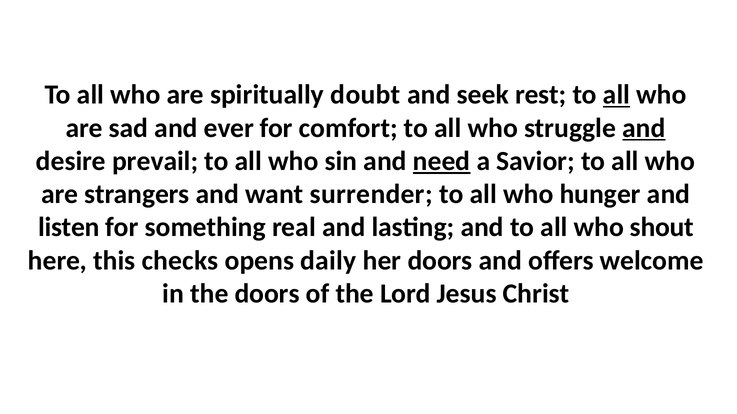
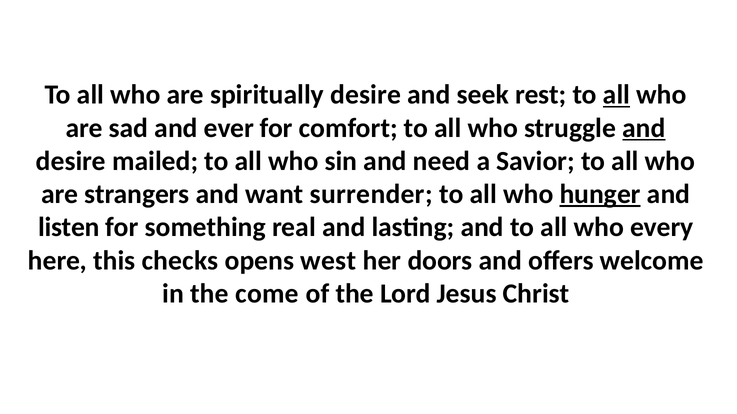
spiritually doubt: doubt -> desire
prevail: prevail -> mailed
need underline: present -> none
hunger underline: none -> present
shout: shout -> every
daily: daily -> west
the doors: doors -> come
